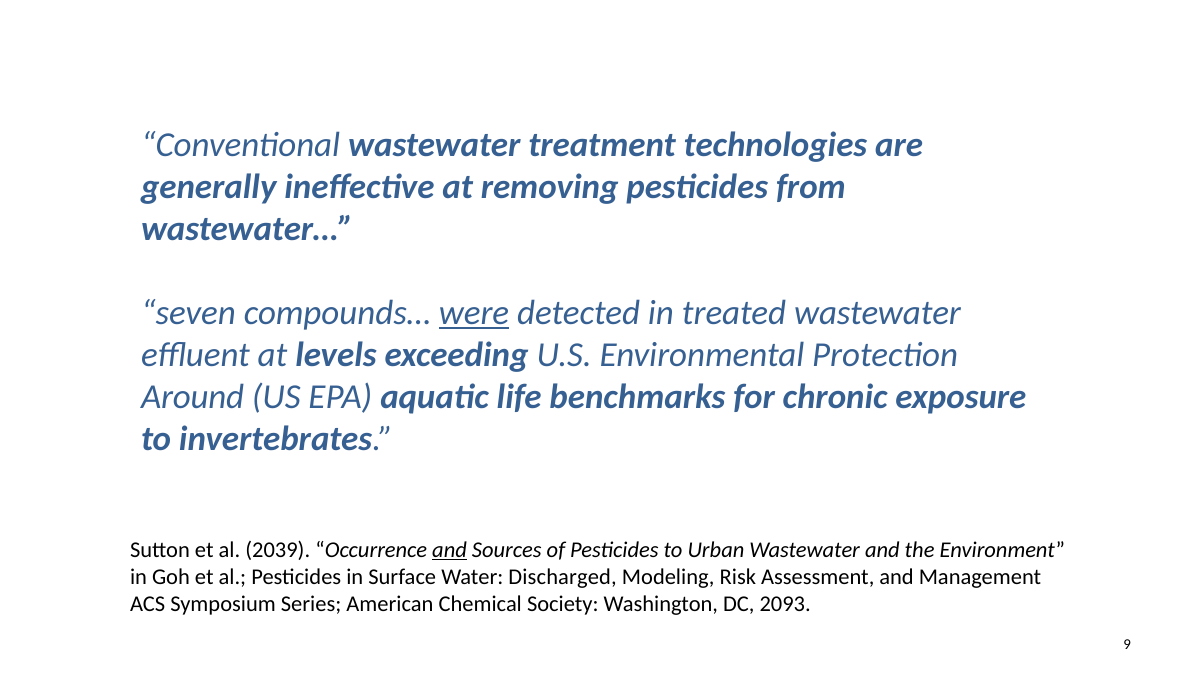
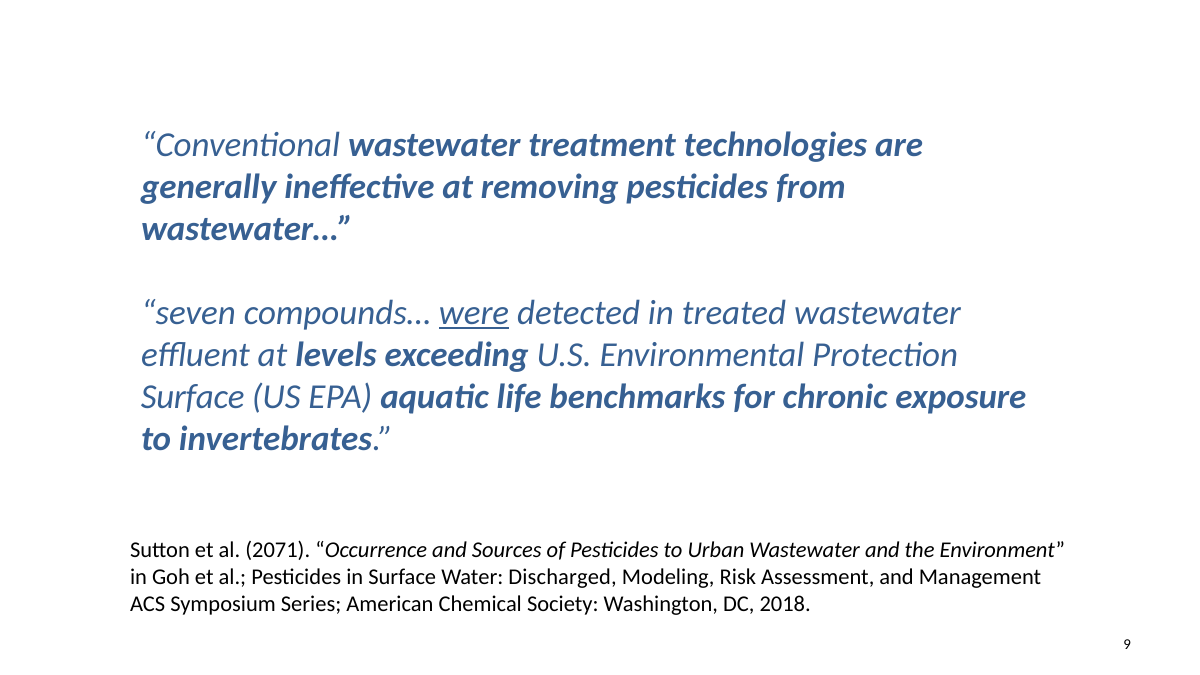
Around at (193, 397): Around -> Surface
2039: 2039 -> 2071
and at (450, 550) underline: present -> none
2093: 2093 -> 2018
